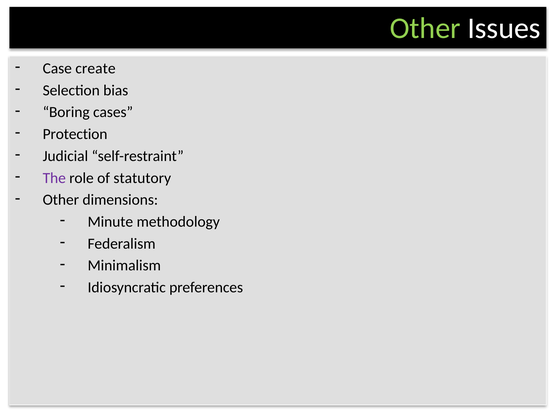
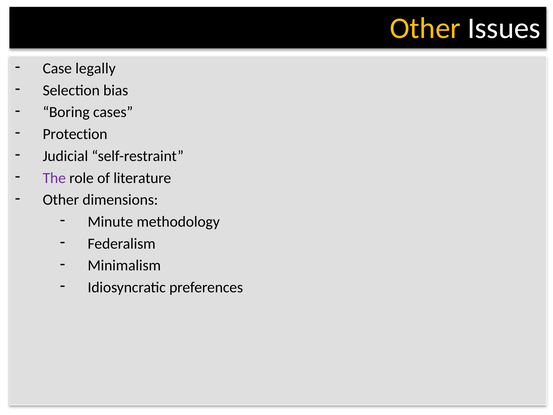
Other at (425, 28) colour: light green -> yellow
create: create -> legally
statutory: statutory -> literature
